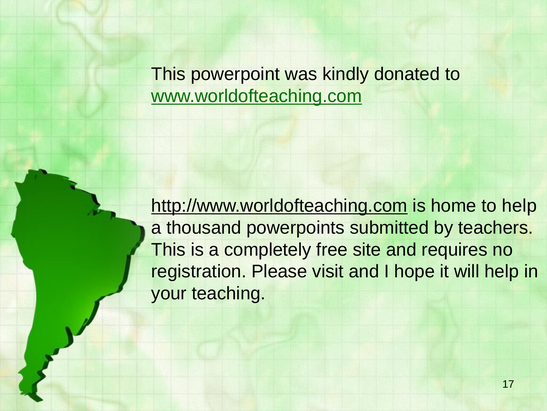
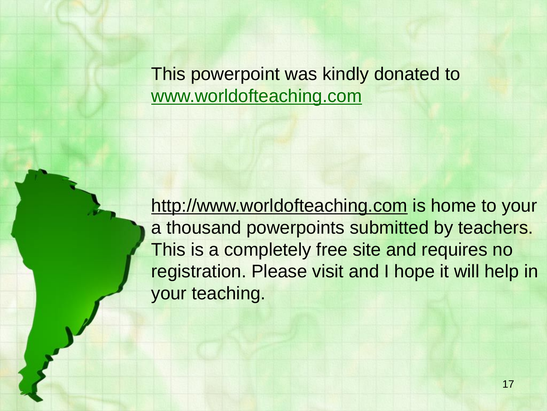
to help: help -> your
